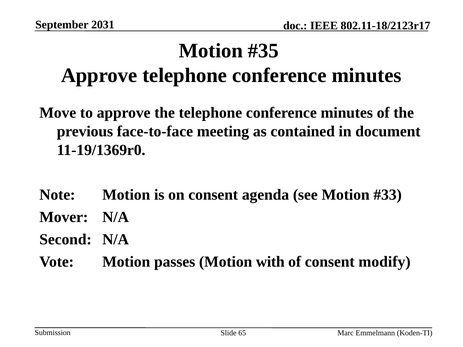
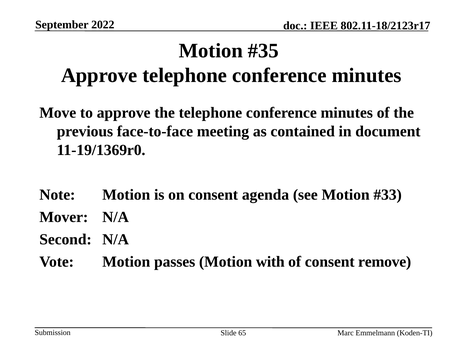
2031: 2031 -> 2022
modify: modify -> remove
